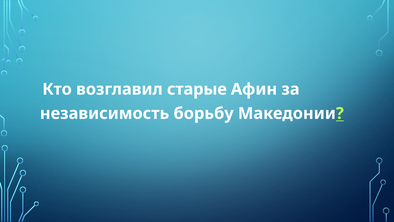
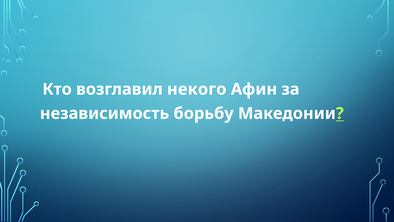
старые: старые -> некого
